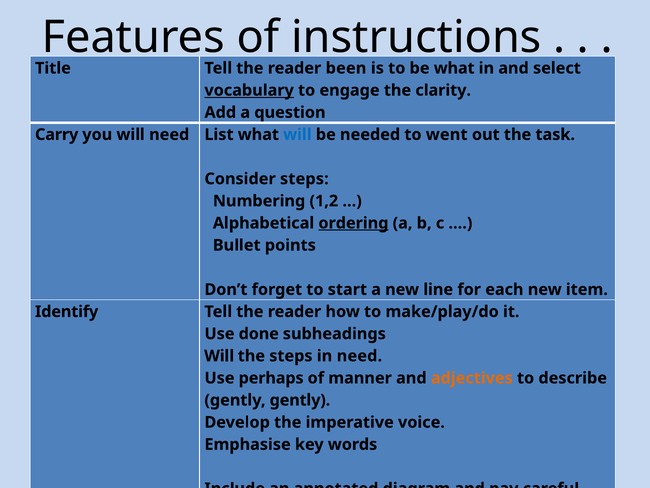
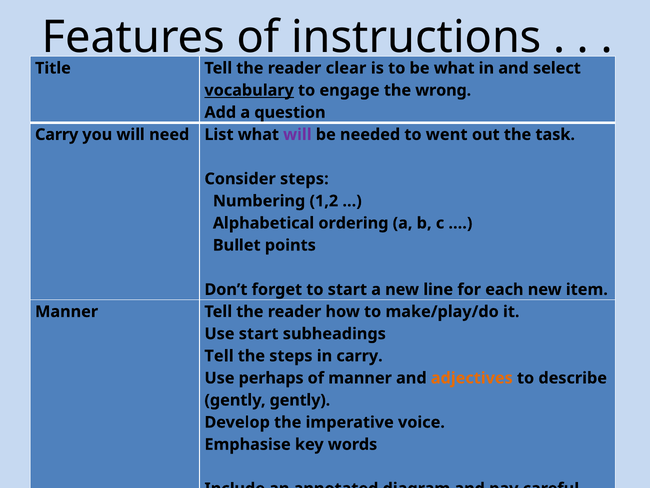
reader been: been -> clear
the clarity: clarity -> wrong
will at (297, 134) colour: blue -> purple
ordering underline: present -> none
Identify at (67, 311): Identify -> Manner
Use done: done -> start
Will at (219, 356): Will -> Tell
in need: need -> carry
